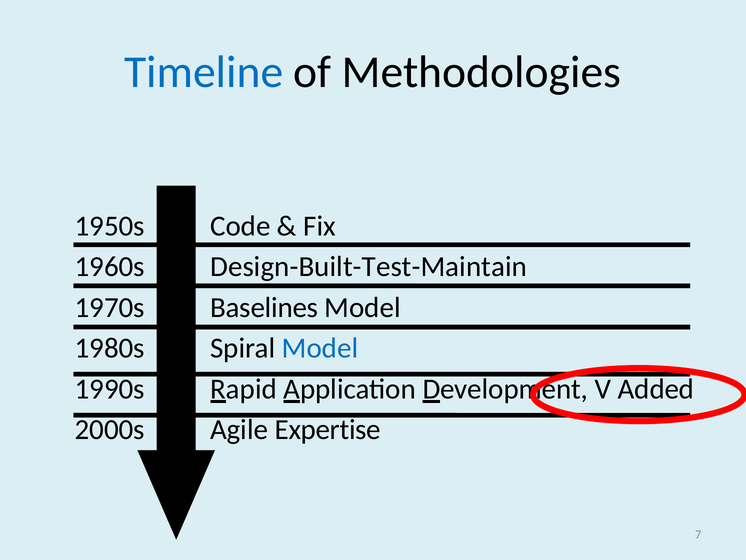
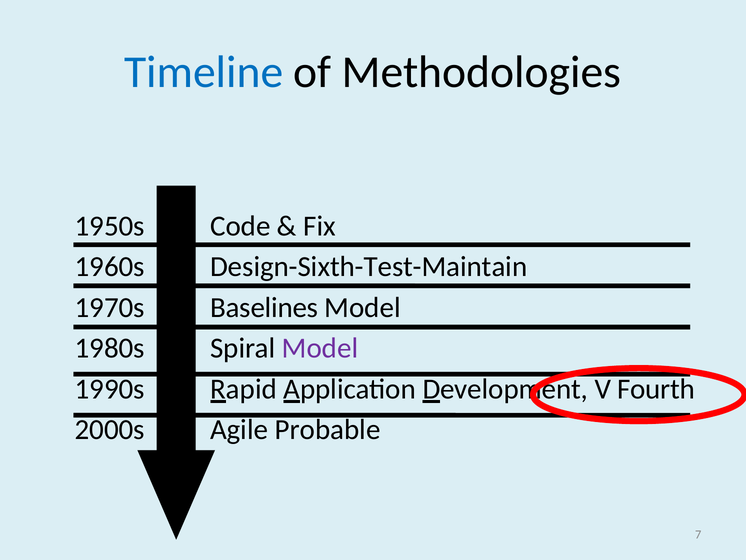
Design-Built-Test-Maintain: Design-Built-Test-Maintain -> Design-Sixth-Test-Maintain
Model at (320, 348) colour: blue -> purple
Added: Added -> Fourth
Expertise: Expertise -> Probable
